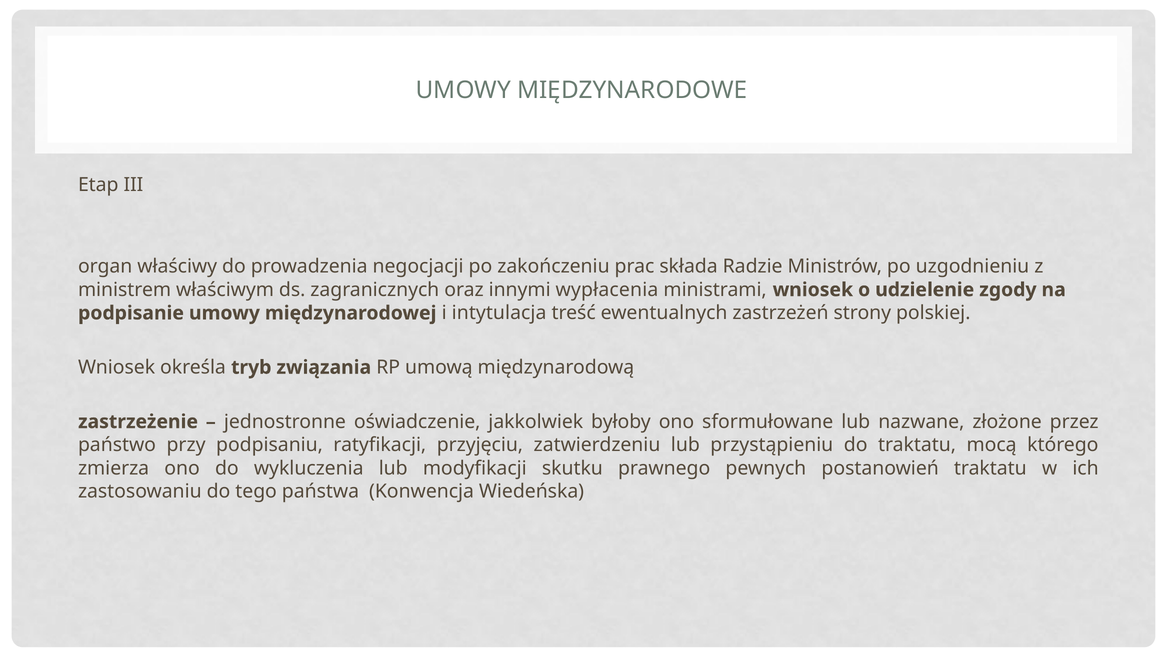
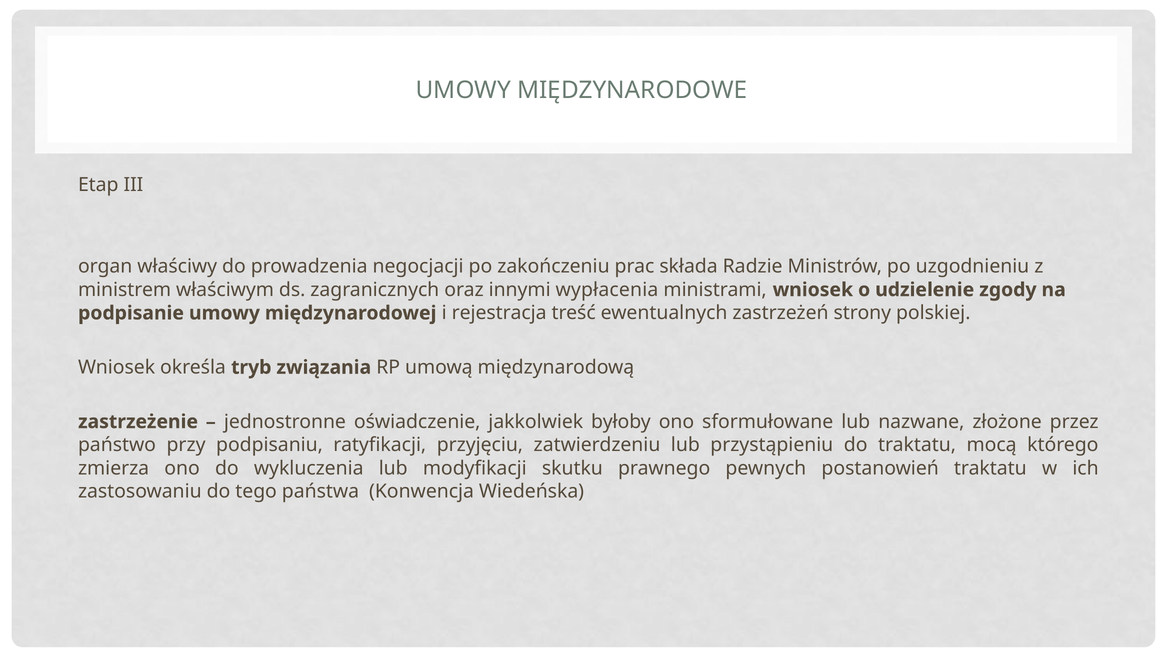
intytulacja: intytulacja -> rejestracja
